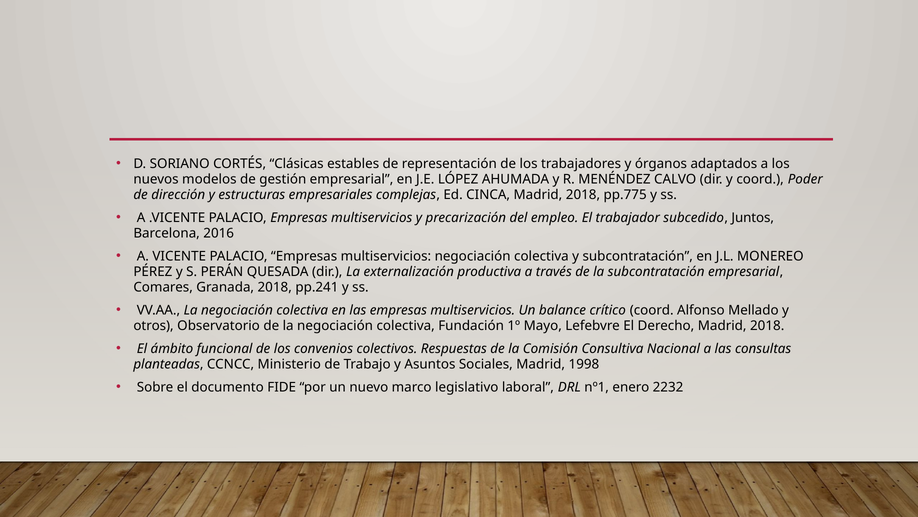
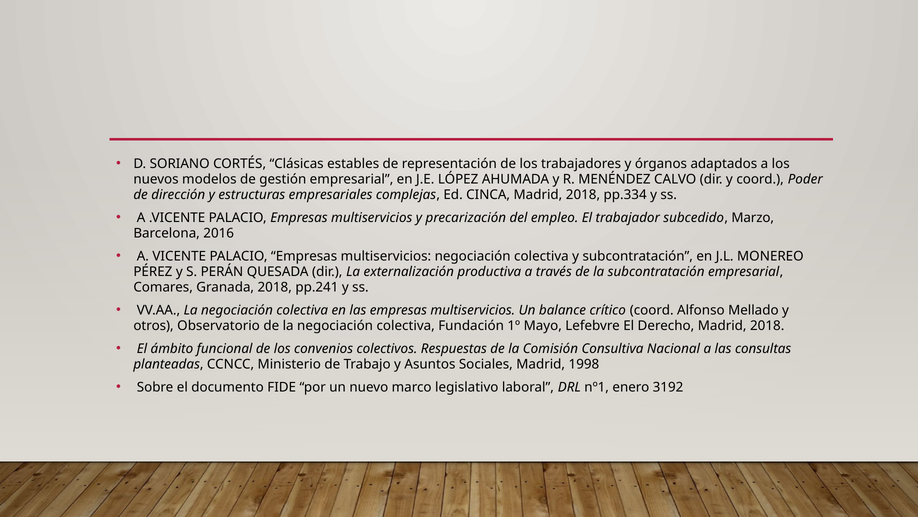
pp.775: pp.775 -> pp.334
Juntos: Juntos -> Marzo
2232: 2232 -> 3192
